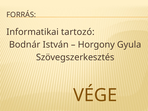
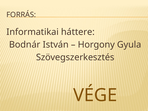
tartozó: tartozó -> háttere
